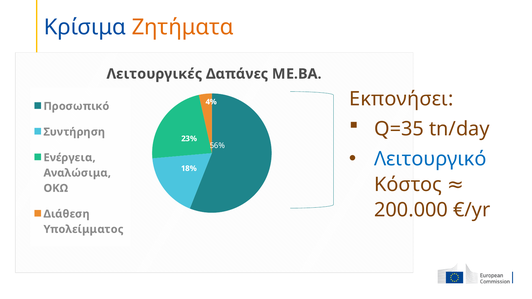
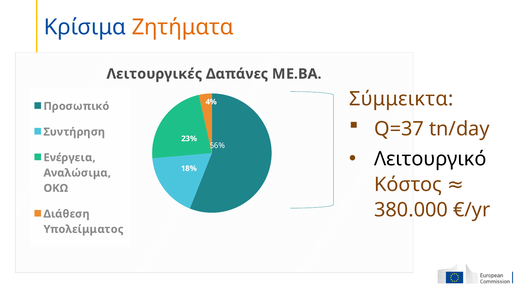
Εκπονήσει: Εκπονήσει -> Σύμμεικτα
Q=35: Q=35 -> Q=37
Λειτουργικό colour: blue -> black
200.000: 200.000 -> 380.000
